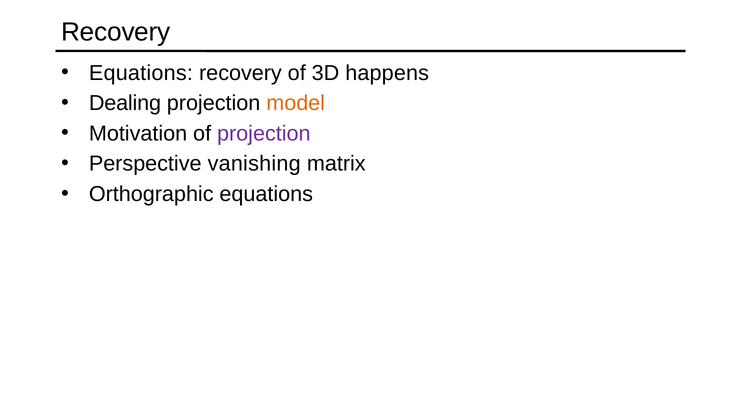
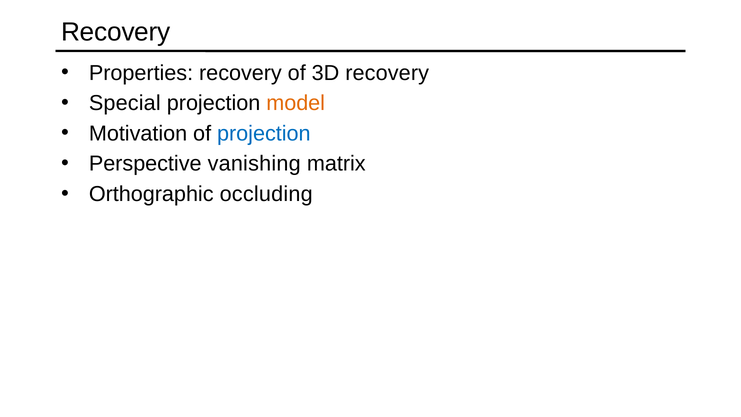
Equations at (141, 73): Equations -> Properties
3D happens: happens -> recovery
Dealing: Dealing -> Special
projection at (264, 133) colour: purple -> blue
Orthographic equations: equations -> occluding
